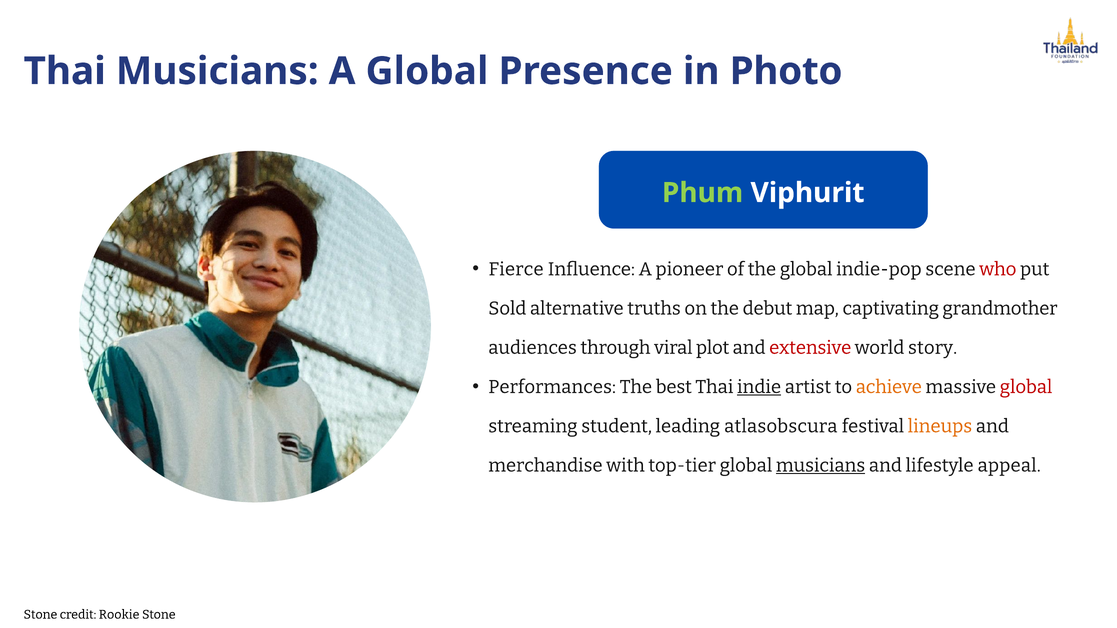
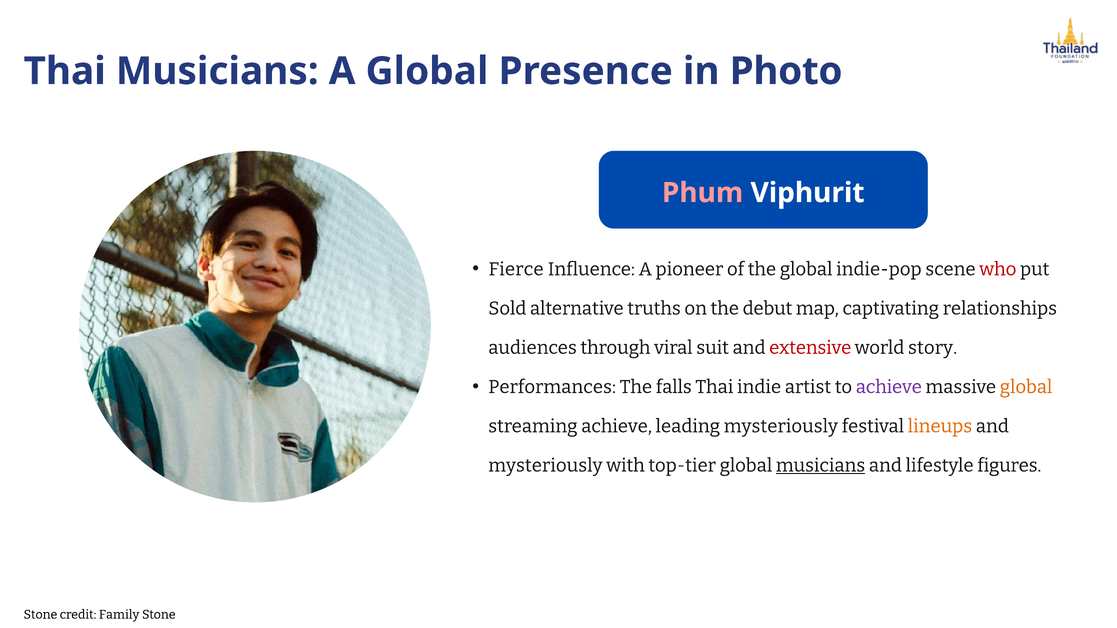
Phum colour: light green -> pink
grandmother: grandmother -> relationships
plot: plot -> suit
best: best -> falls
indie underline: present -> none
achieve at (889, 387) colour: orange -> purple
global at (1026, 387) colour: red -> orange
streaming student: student -> achieve
leading atlasobscura: atlasobscura -> mysteriously
merchandise at (545, 466): merchandise -> mysteriously
appeal: appeal -> figures
Rookie: Rookie -> Family
